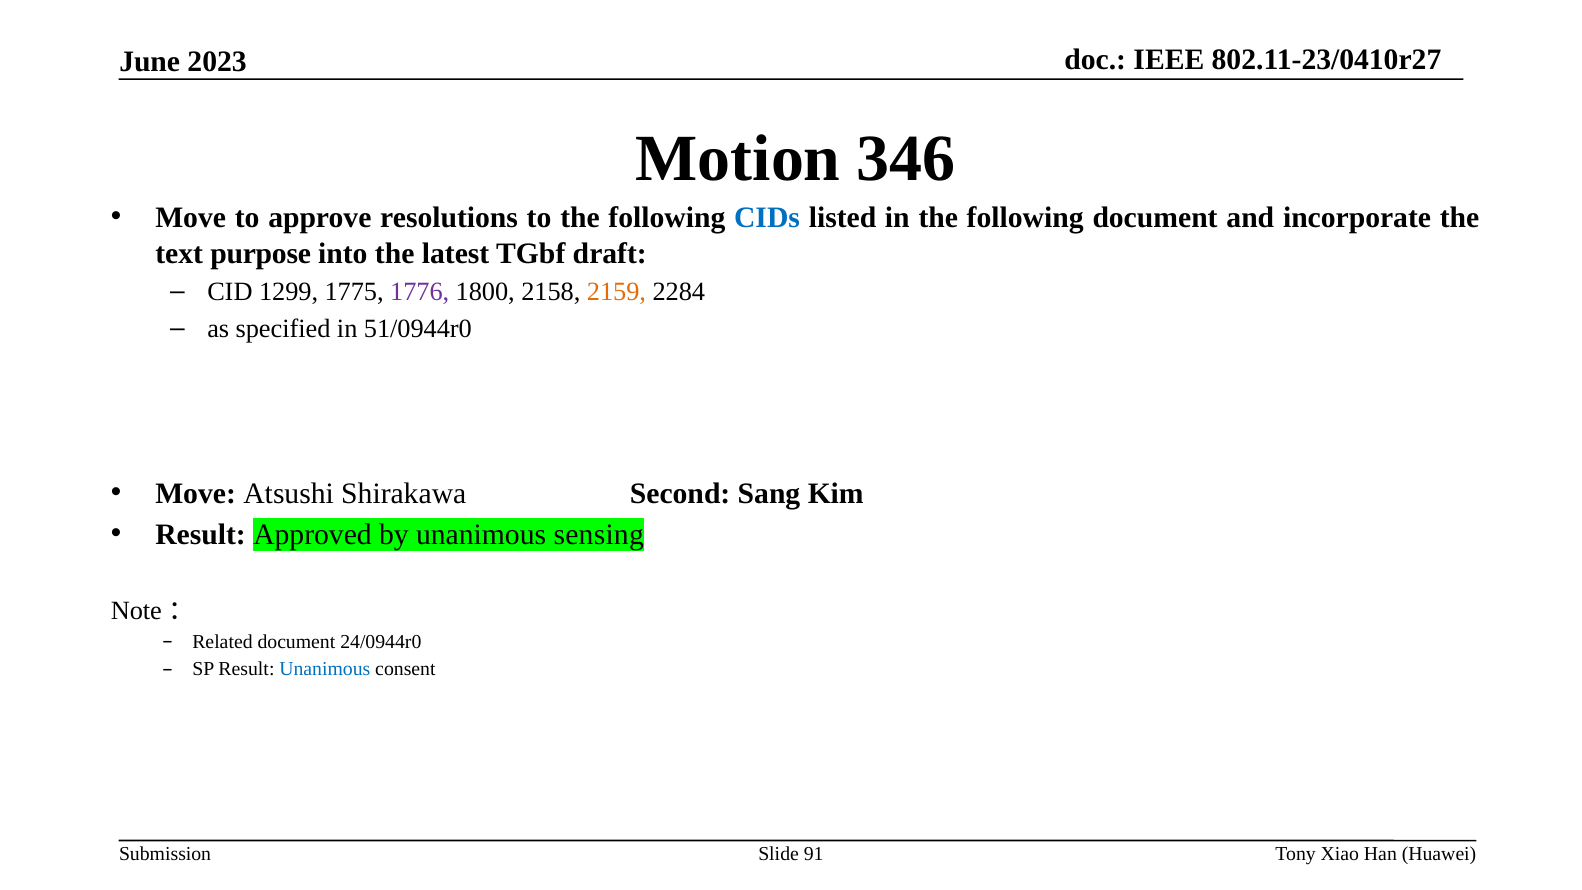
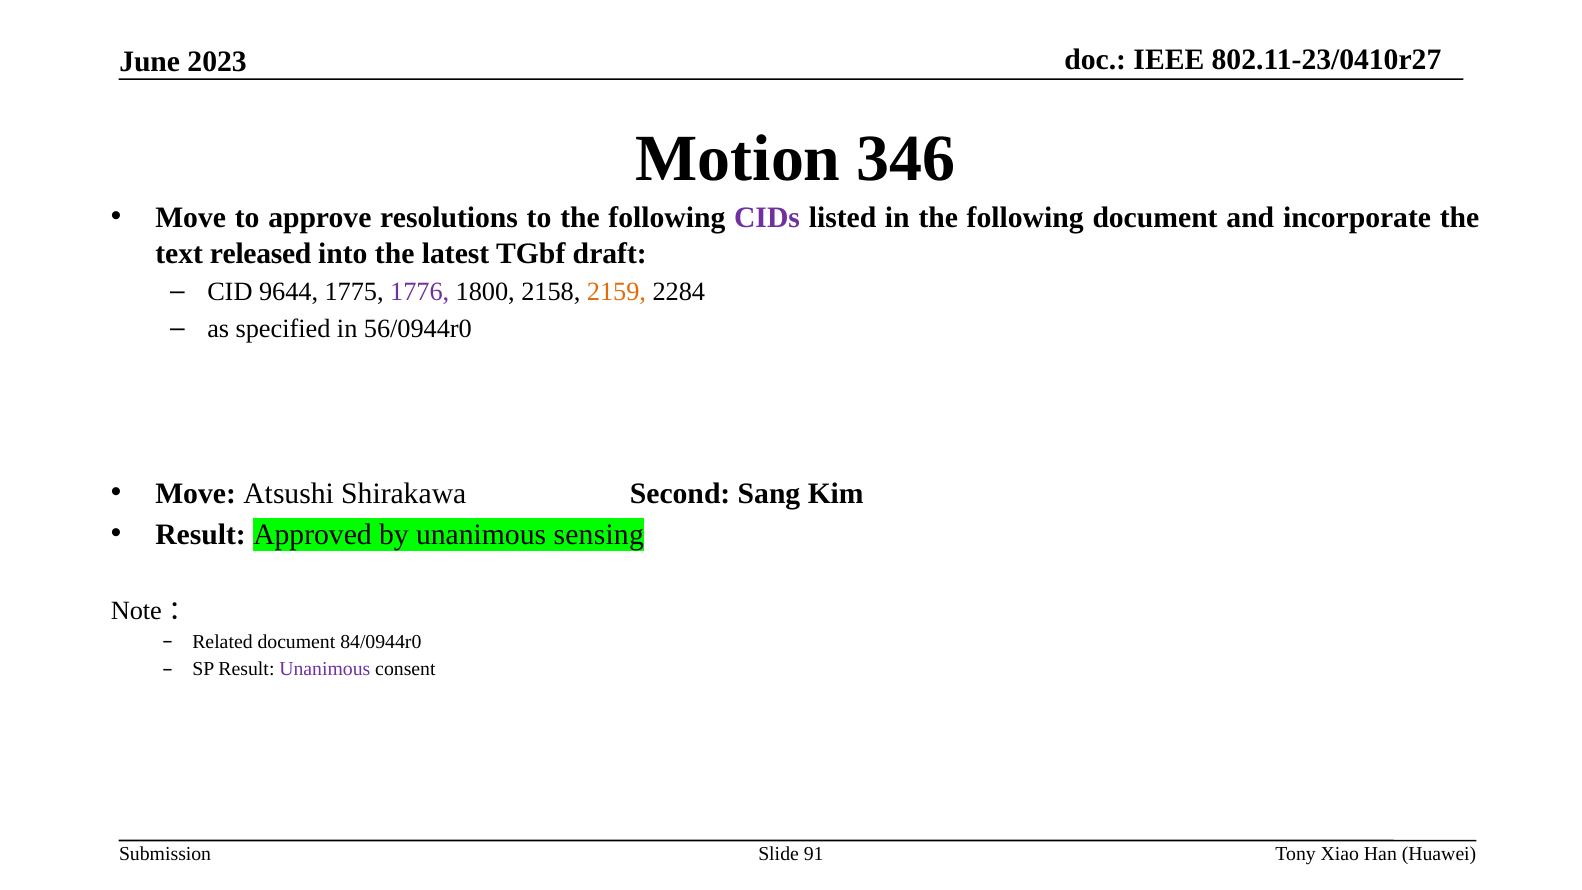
CIDs colour: blue -> purple
purpose: purpose -> released
1299: 1299 -> 9644
51/0944r0: 51/0944r0 -> 56/0944r0
24/0944r0: 24/0944r0 -> 84/0944r0
Unanimous at (325, 669) colour: blue -> purple
